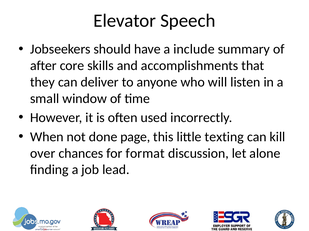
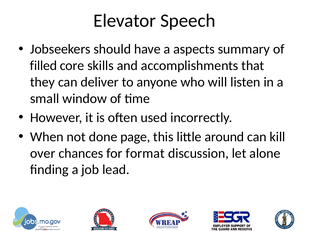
include: include -> aspects
after: after -> filled
texting: texting -> around
